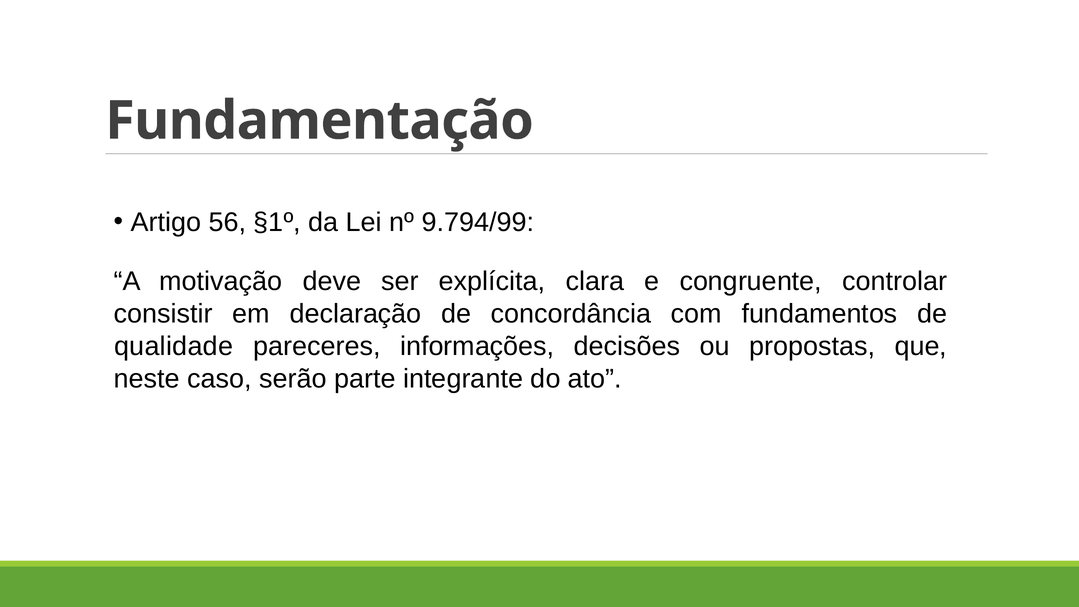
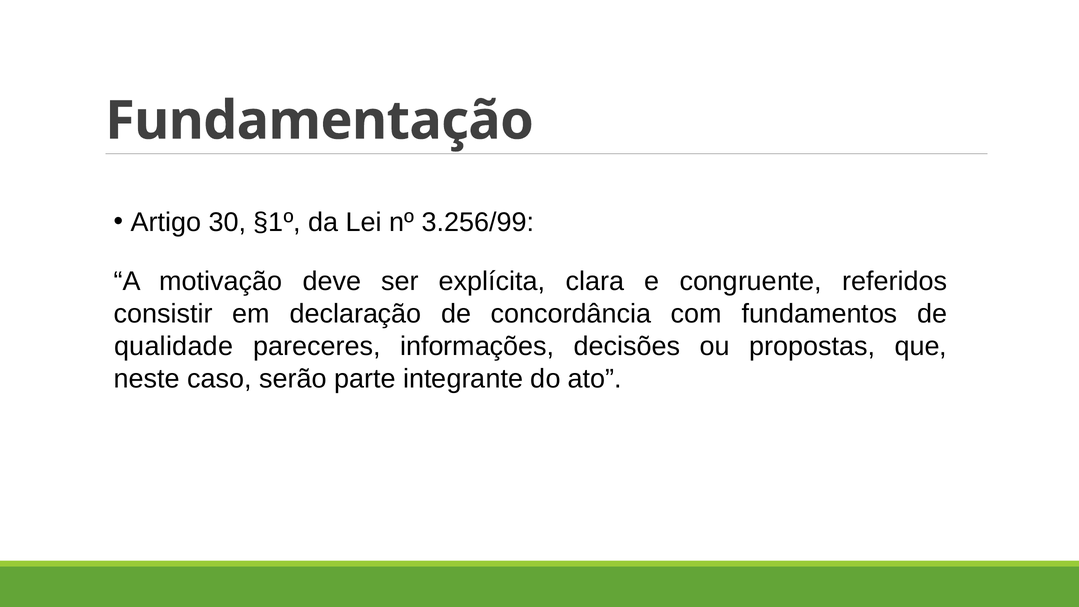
56: 56 -> 30
9.794/99: 9.794/99 -> 3.256/99
controlar: controlar -> referidos
